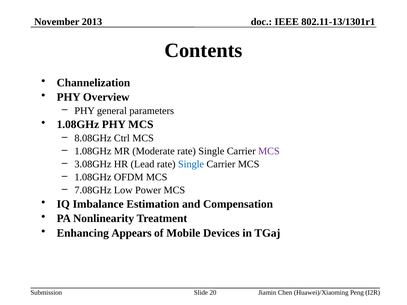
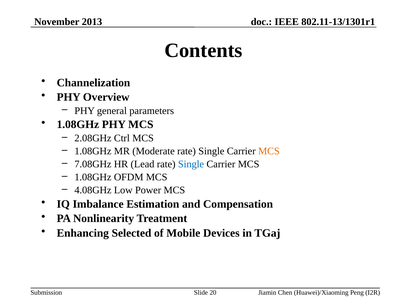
8.08GHz: 8.08GHz -> 2.08GHz
MCS at (269, 151) colour: purple -> orange
3.08GHz: 3.08GHz -> 7.08GHz
7.08GHz: 7.08GHz -> 4.08GHz
Appears: Appears -> Selected
